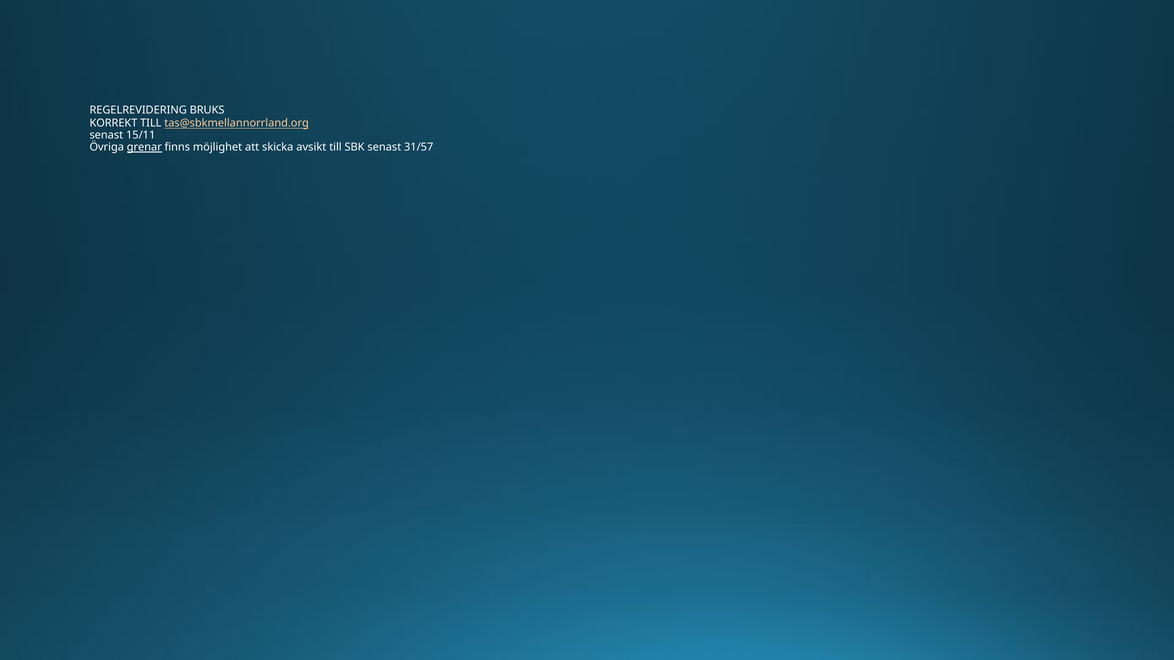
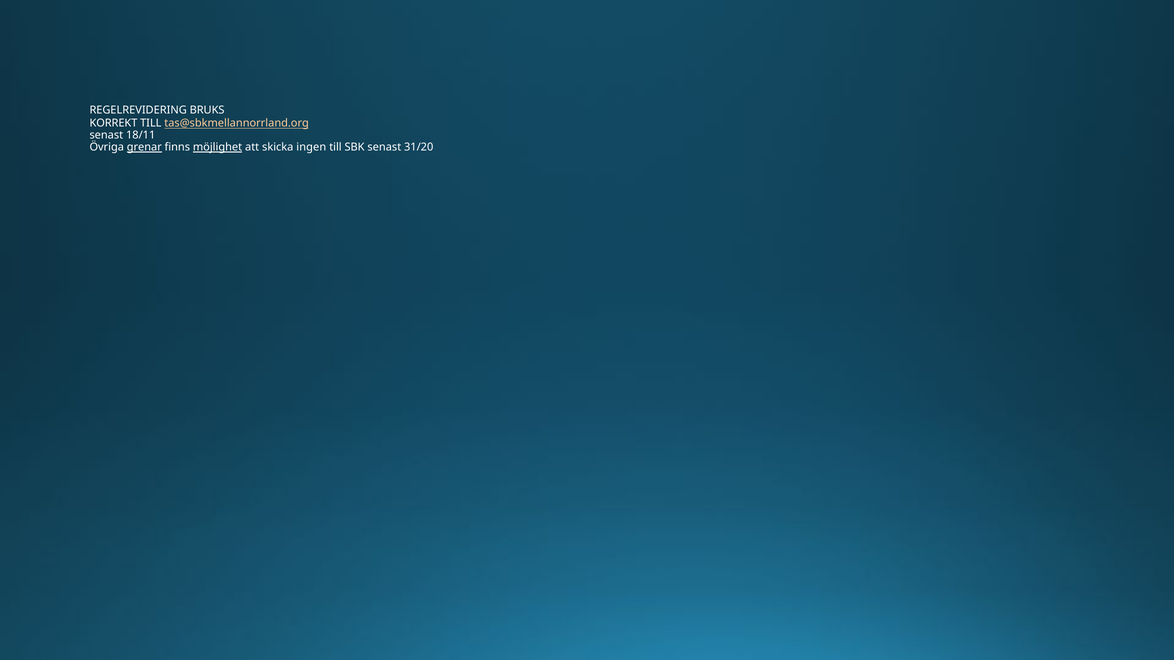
15/11: 15/11 -> 18/11
möjlighet underline: none -> present
avsikt: avsikt -> ingen
31/57: 31/57 -> 31/20
